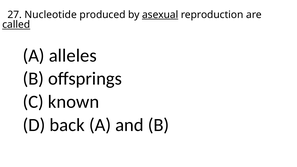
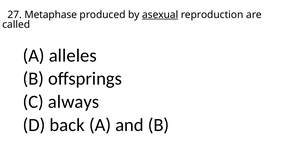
Nucleotide: Nucleotide -> Metaphase
called underline: present -> none
known: known -> always
